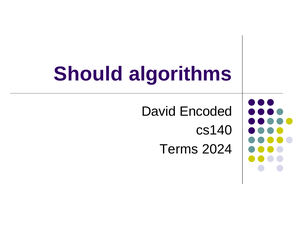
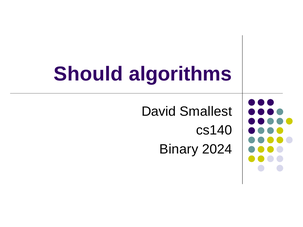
Encoded: Encoded -> Smallest
Terms: Terms -> Binary
